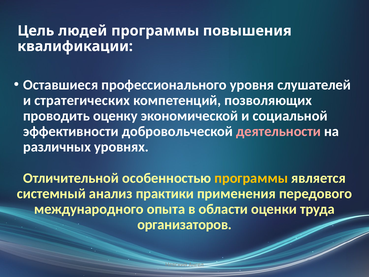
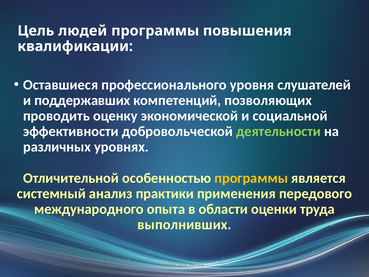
стратегических: стратегических -> поддержавших
деятельности colour: pink -> light green
организаторов: организаторов -> выполнивших
